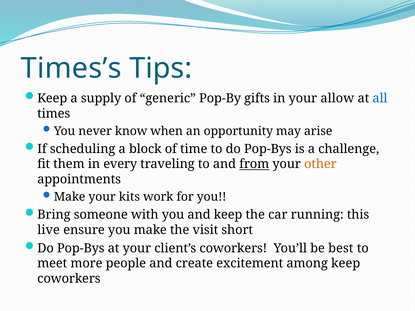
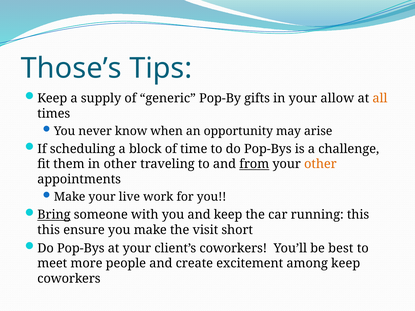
Times’s: Times’s -> Those’s
all colour: blue -> orange
in every: every -> other
kits: kits -> live
Bring underline: none -> present
live at (49, 230): live -> this
